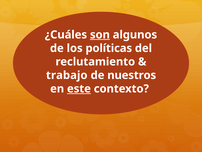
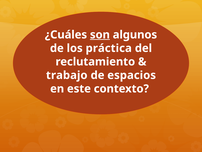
políticas: políticas -> práctica
nuestros: nuestros -> espacios
este underline: present -> none
